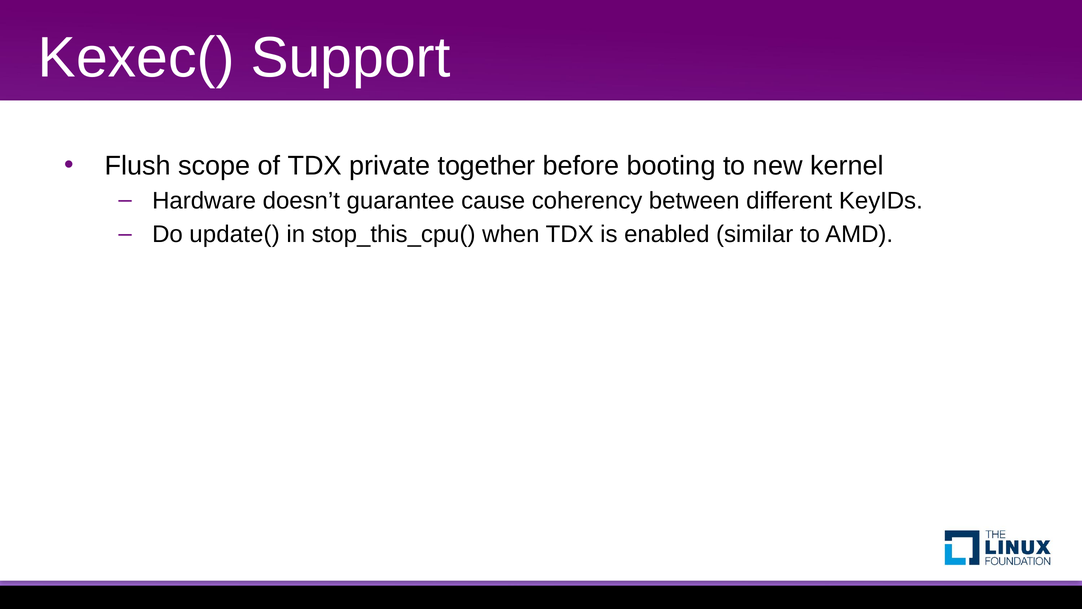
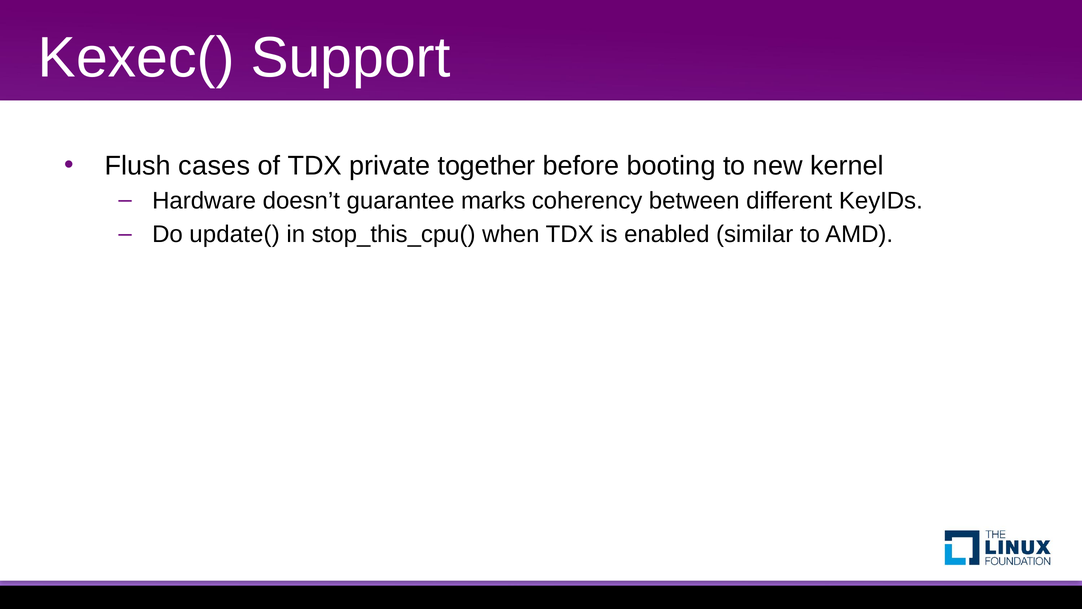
scope: scope -> cases
cause: cause -> marks
